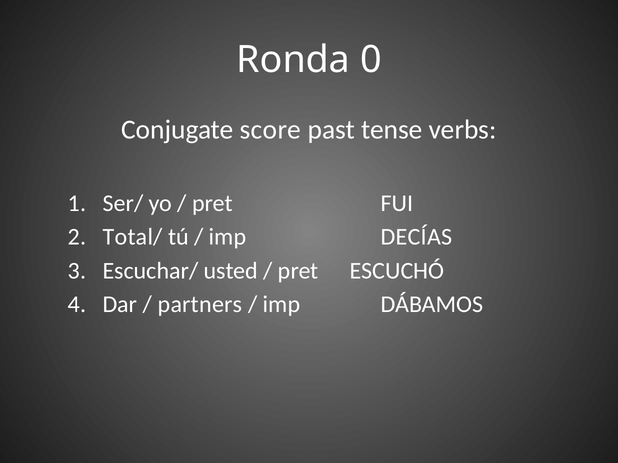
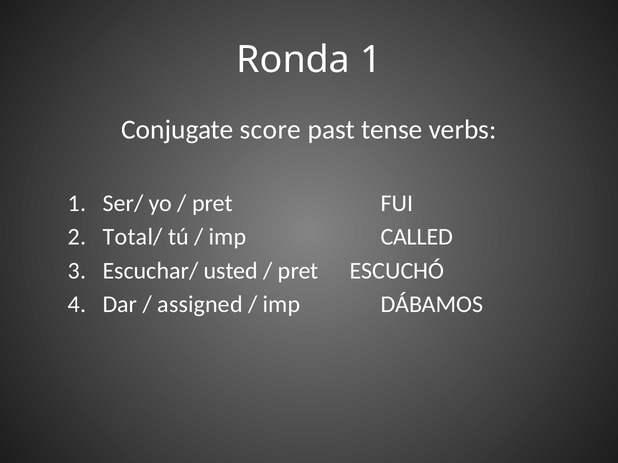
Ronda 0: 0 -> 1
DECÍAS: DECÍAS -> CALLED
partners: partners -> assigned
